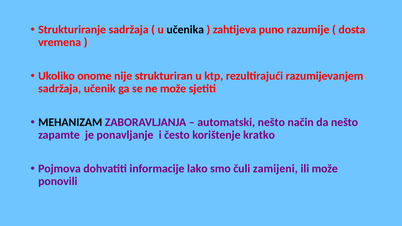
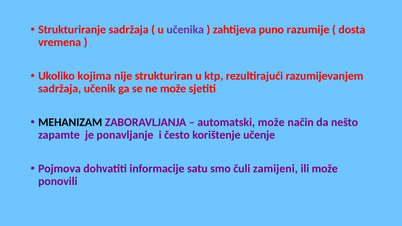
učenika colour: black -> purple
onome: onome -> kojima
automatski nešto: nešto -> može
kratko: kratko -> učenje
lako: lako -> satu
